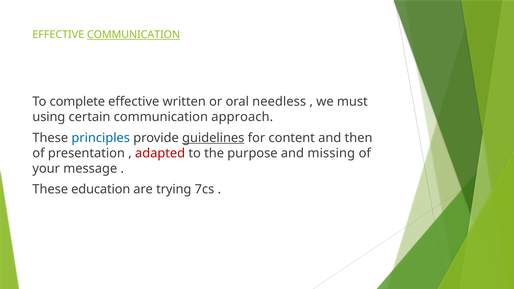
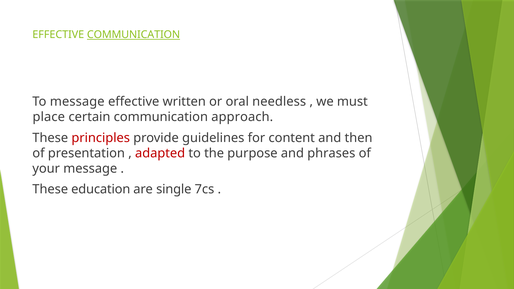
To complete: complete -> message
using: using -> place
principles colour: blue -> red
guidelines underline: present -> none
missing: missing -> phrases
trying: trying -> single
